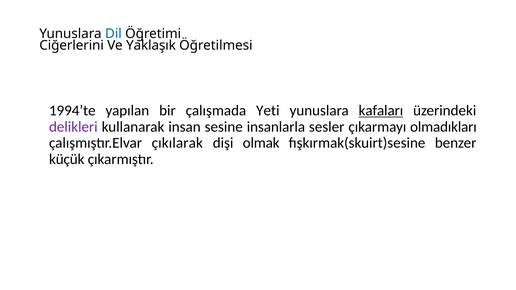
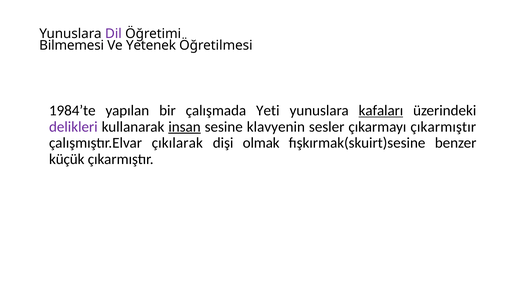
Dil colour: blue -> purple
Ciğerlerini: Ciğerlerini -> Bilmemesi
Yaklaşık: Yaklaşık -> Yetenek
1994’te: 1994’te -> 1984’te
insan underline: none -> present
insanlarla: insanlarla -> klavyenin
çıkarmayı olmadıkları: olmadıkları -> çıkarmıştır
